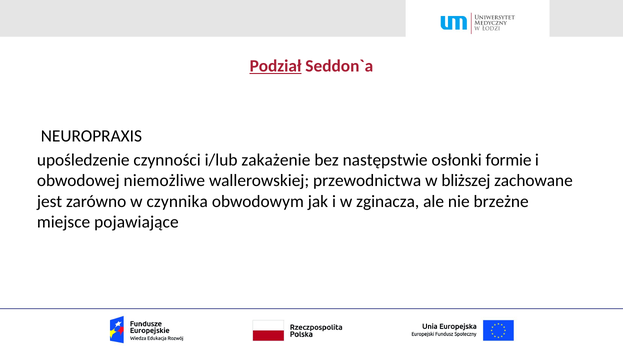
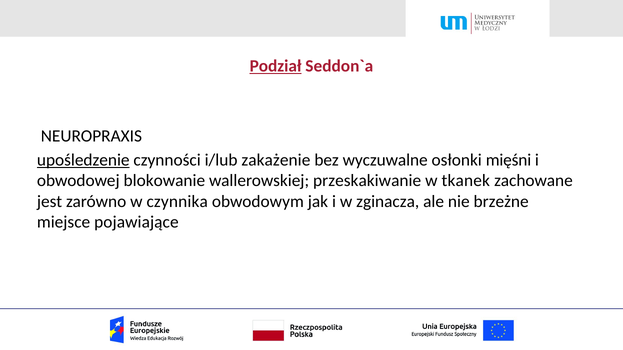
upośledzenie underline: none -> present
następstwie: następstwie -> wyczuwalne
formie: formie -> mięśni
niemożliwe: niemożliwe -> blokowanie
przewodnictwa: przewodnictwa -> przeskakiwanie
bliższej: bliższej -> tkanek
